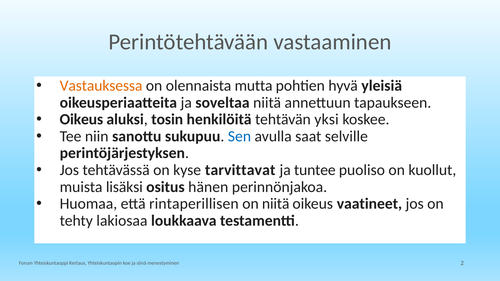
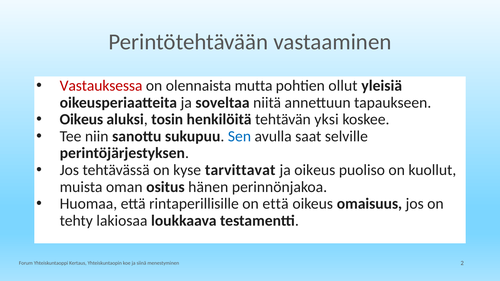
Vastauksessa colour: orange -> red
hyvä: hyvä -> ollut
ja tuntee: tuntee -> oikeus
lisäksi: lisäksi -> oman
rintaperillisen: rintaperillisen -> rintaperillisille
on niitä: niitä -> että
vaatineet: vaatineet -> omaisuus
